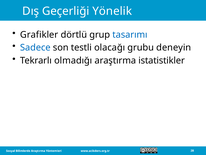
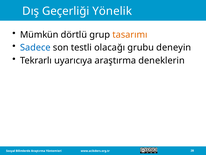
Grafikler: Grafikler -> Mümkün
tasarımı colour: blue -> orange
olmadığı: olmadığı -> uyarıcıya
istatistikler: istatistikler -> deneklerin
